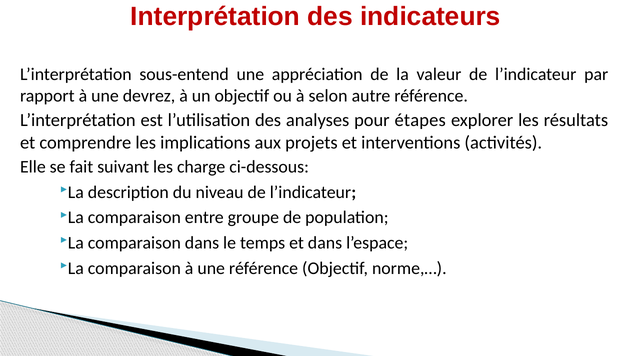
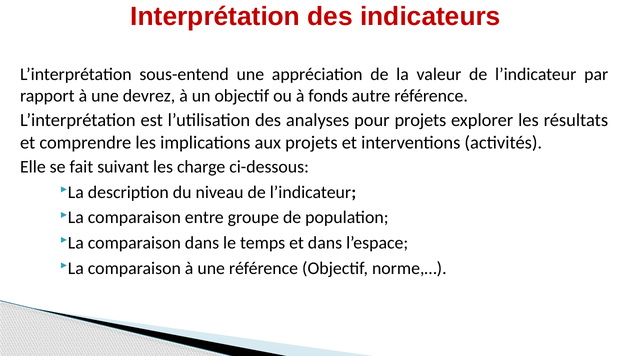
selon: selon -> fonds
pour étapes: étapes -> projets
